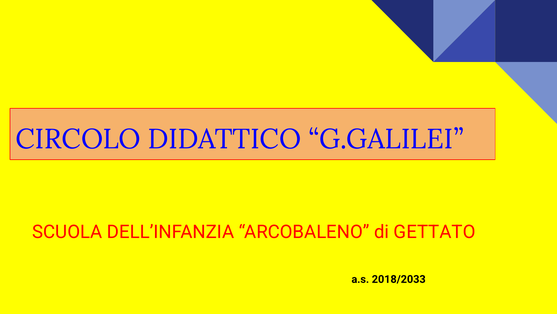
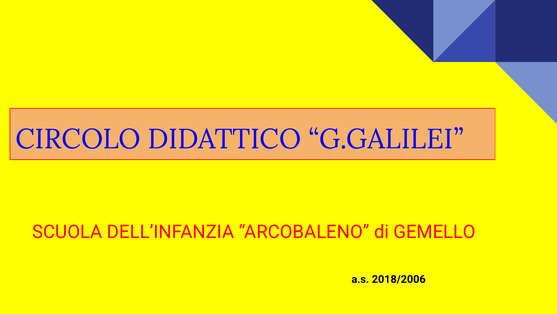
GETTATO: GETTATO -> GEMELLO
2018/2033: 2018/2033 -> 2018/2006
